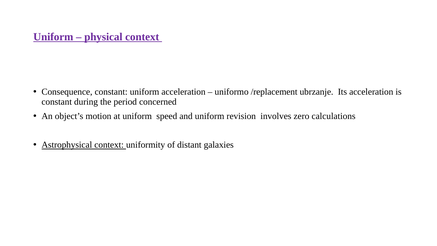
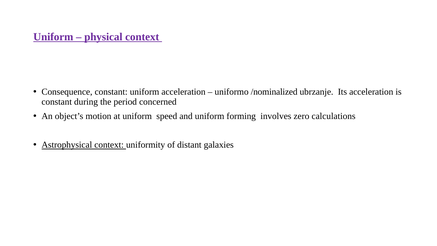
/replacement: /replacement -> /nominalized
revision: revision -> forming
